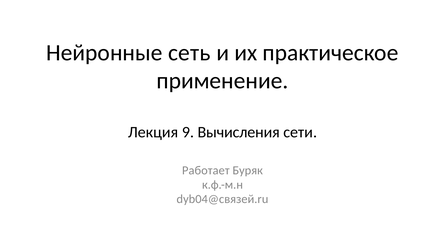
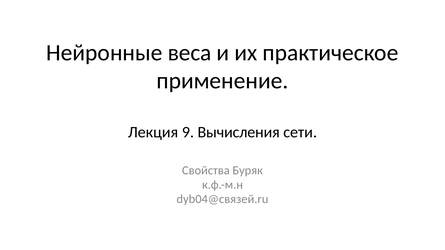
сеть: сеть -> веса
Работает: Работает -> Свойства
